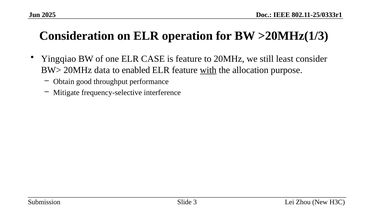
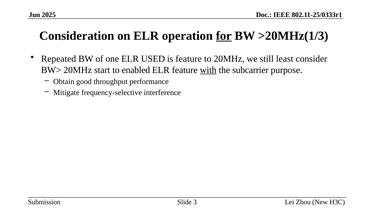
for underline: none -> present
Yingqiao: Yingqiao -> Repeated
CASE: CASE -> USED
data: data -> start
allocation: allocation -> subcarrier
